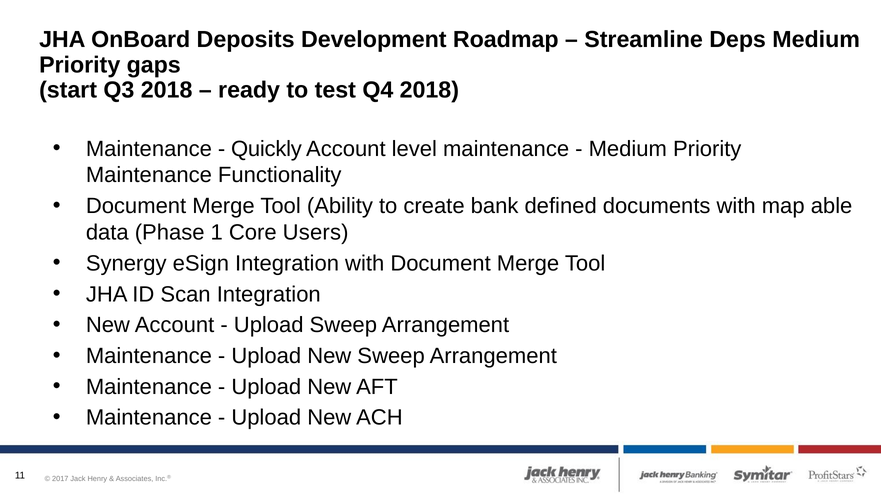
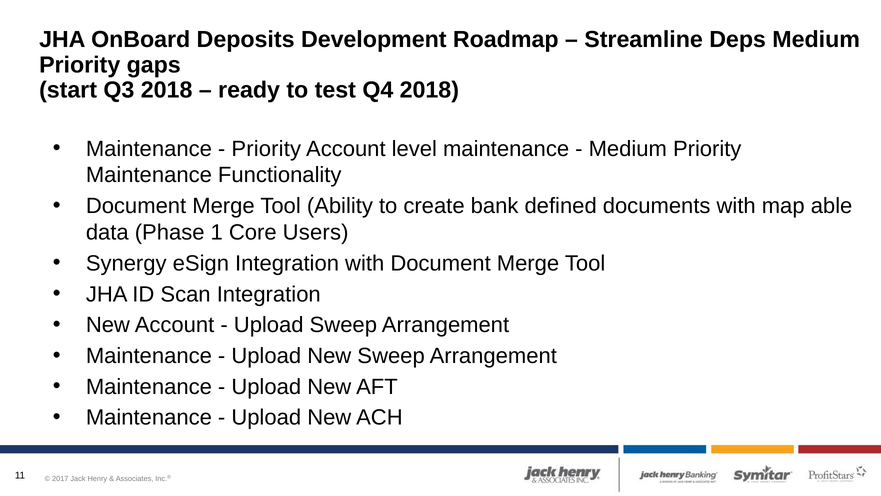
Quickly at (266, 149): Quickly -> Priority
